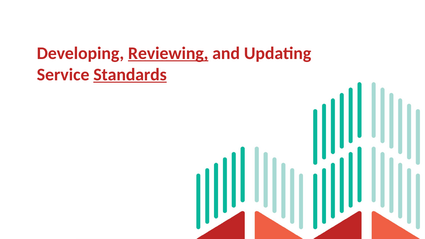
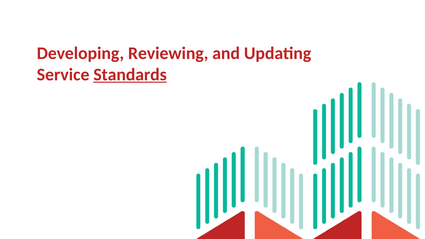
Reviewing underline: present -> none
